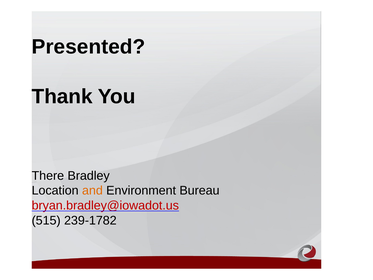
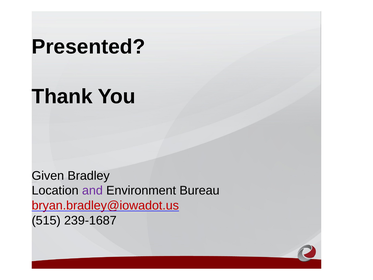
There: There -> Given
and colour: orange -> purple
239-1782: 239-1782 -> 239-1687
